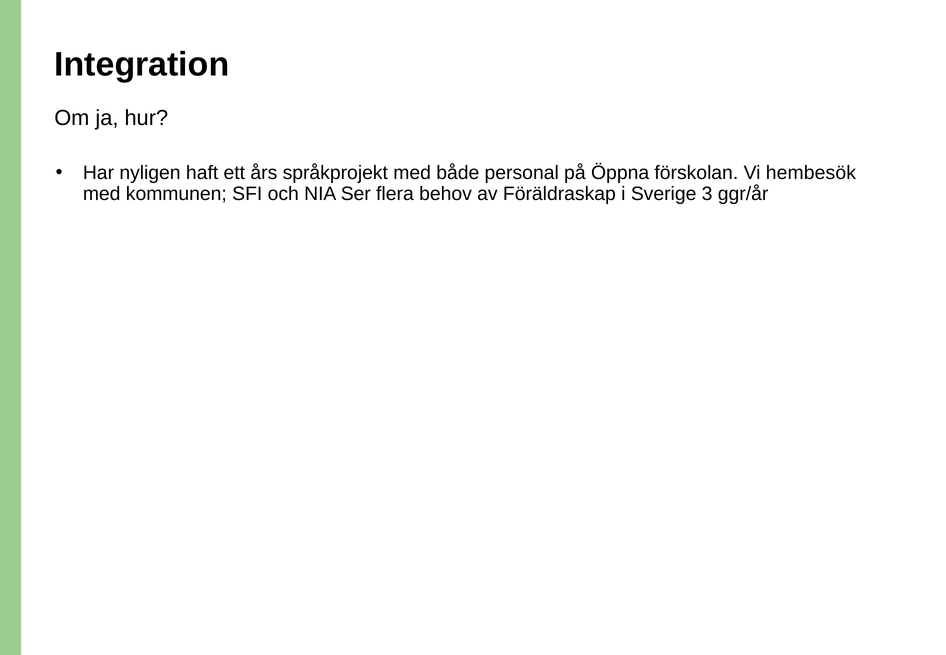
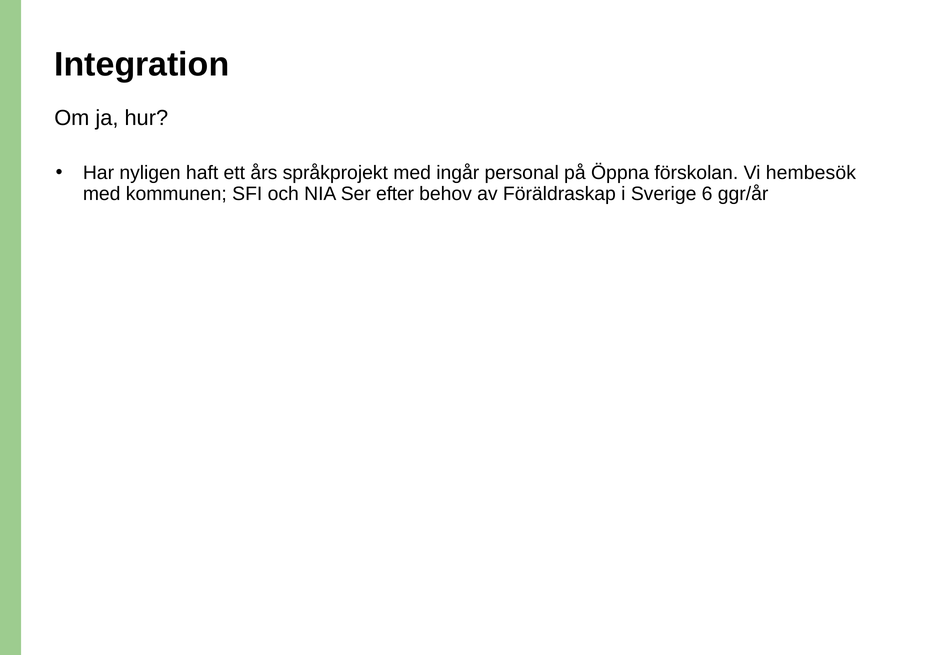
både: både -> ingår
flera: flera -> efter
3: 3 -> 6
